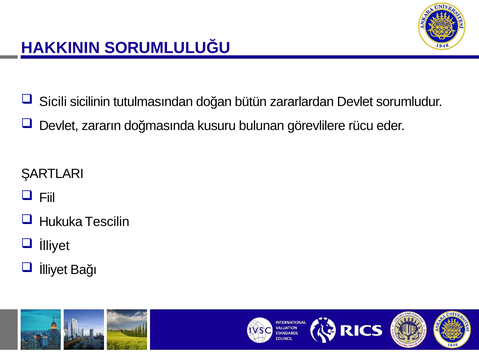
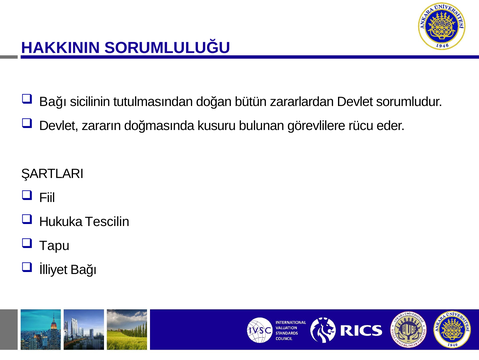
Sicili at (53, 102): Sicili -> Bağı
İlliyet at (54, 245): İlliyet -> Tapu
